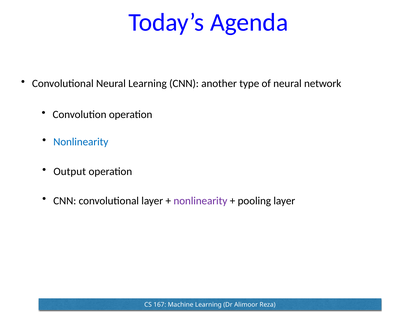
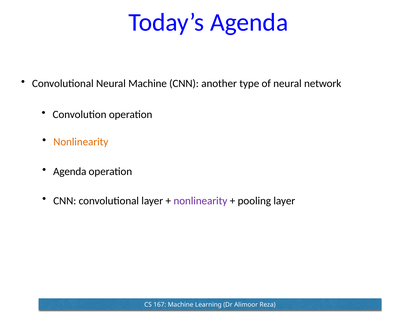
Neural Learning: Learning -> Machine
Nonlinearity at (81, 142) colour: blue -> orange
Output at (70, 172): Output -> Agenda
